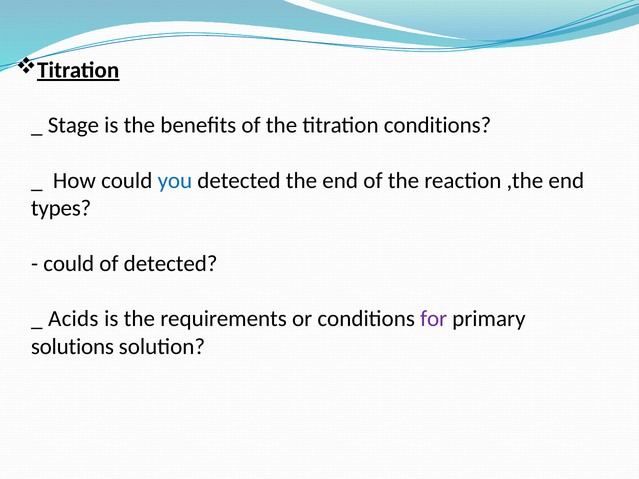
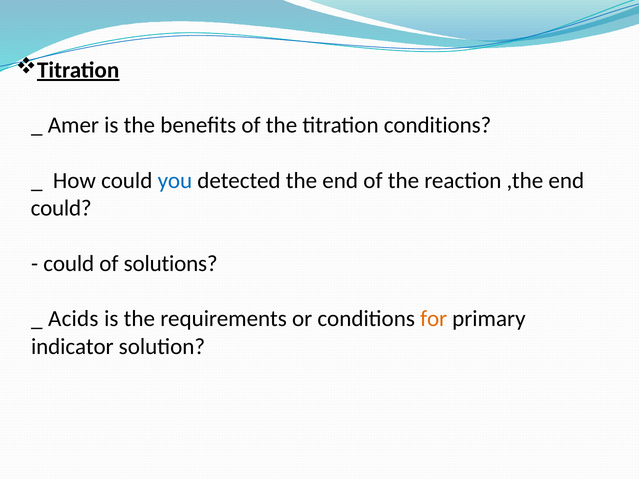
Stage: Stage -> Amer
types at (61, 208): types -> could
of detected: detected -> solutions
for colour: purple -> orange
solutions: solutions -> indicator
